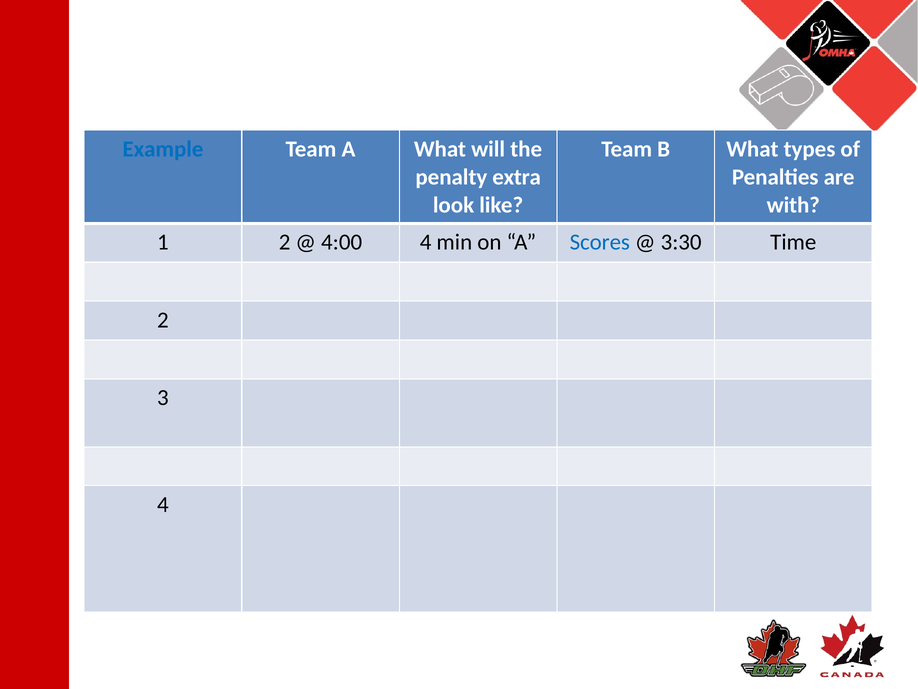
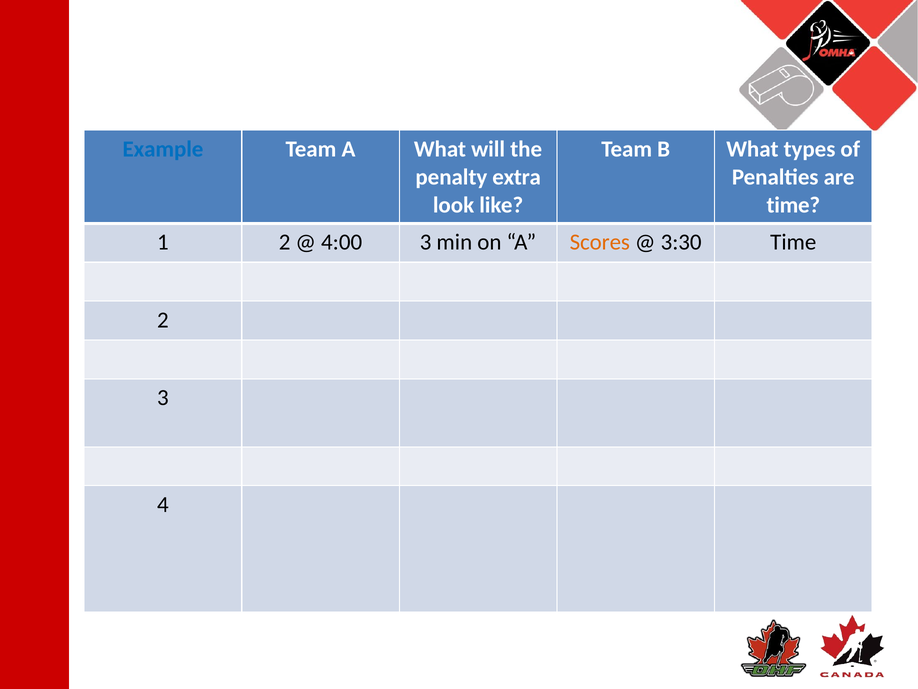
with at (793, 205): with -> time
4:00 4: 4 -> 3
Scores colour: blue -> orange
